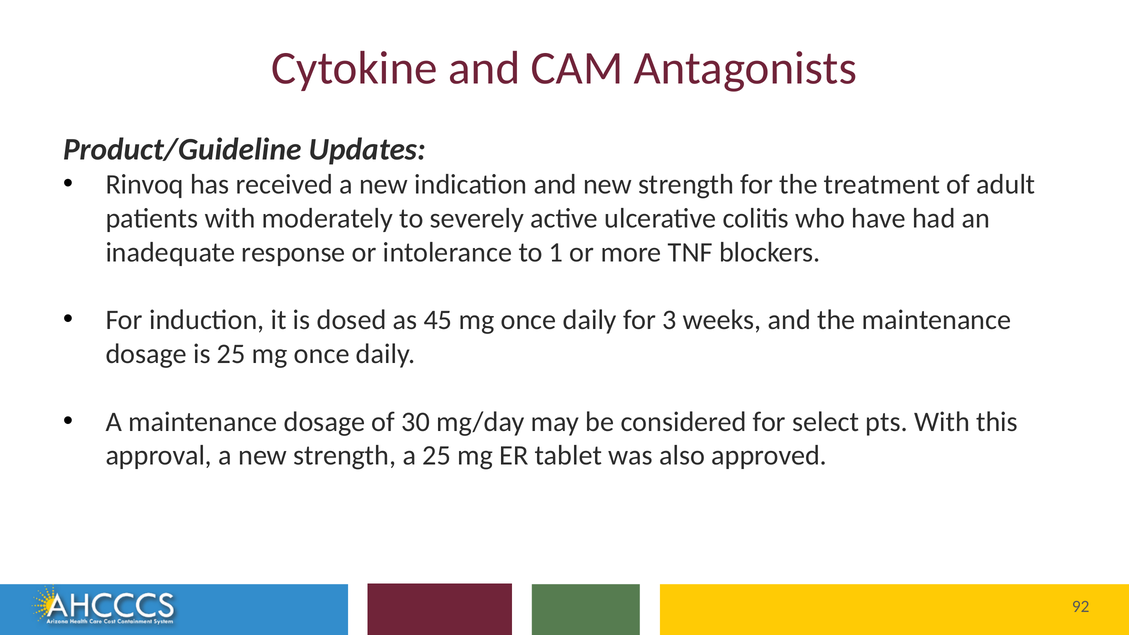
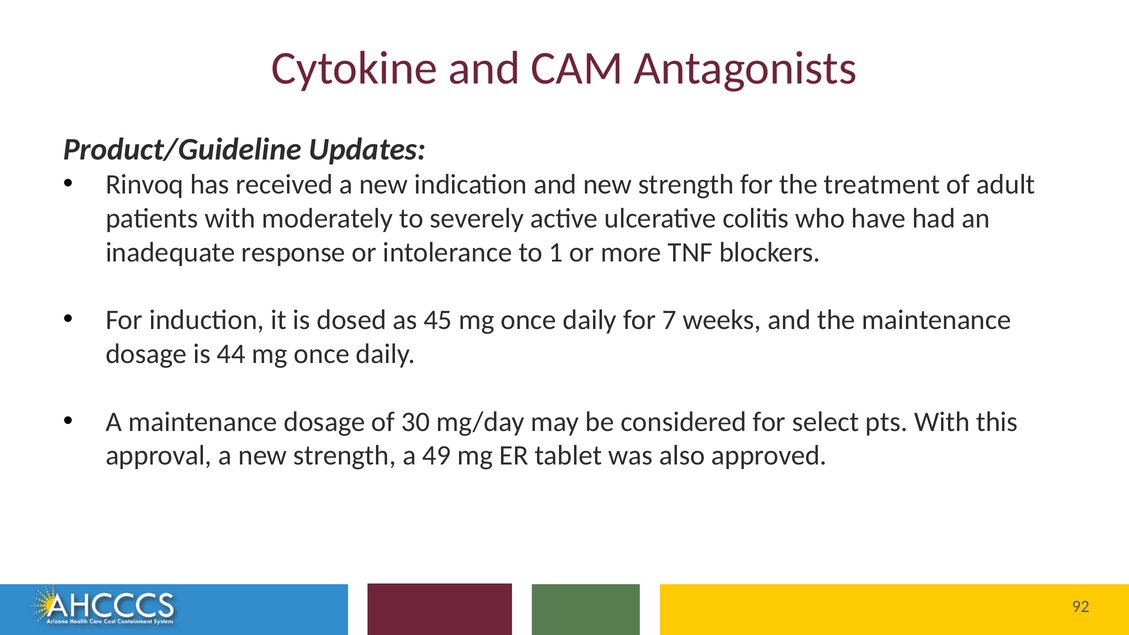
3: 3 -> 7
is 25: 25 -> 44
a 25: 25 -> 49
